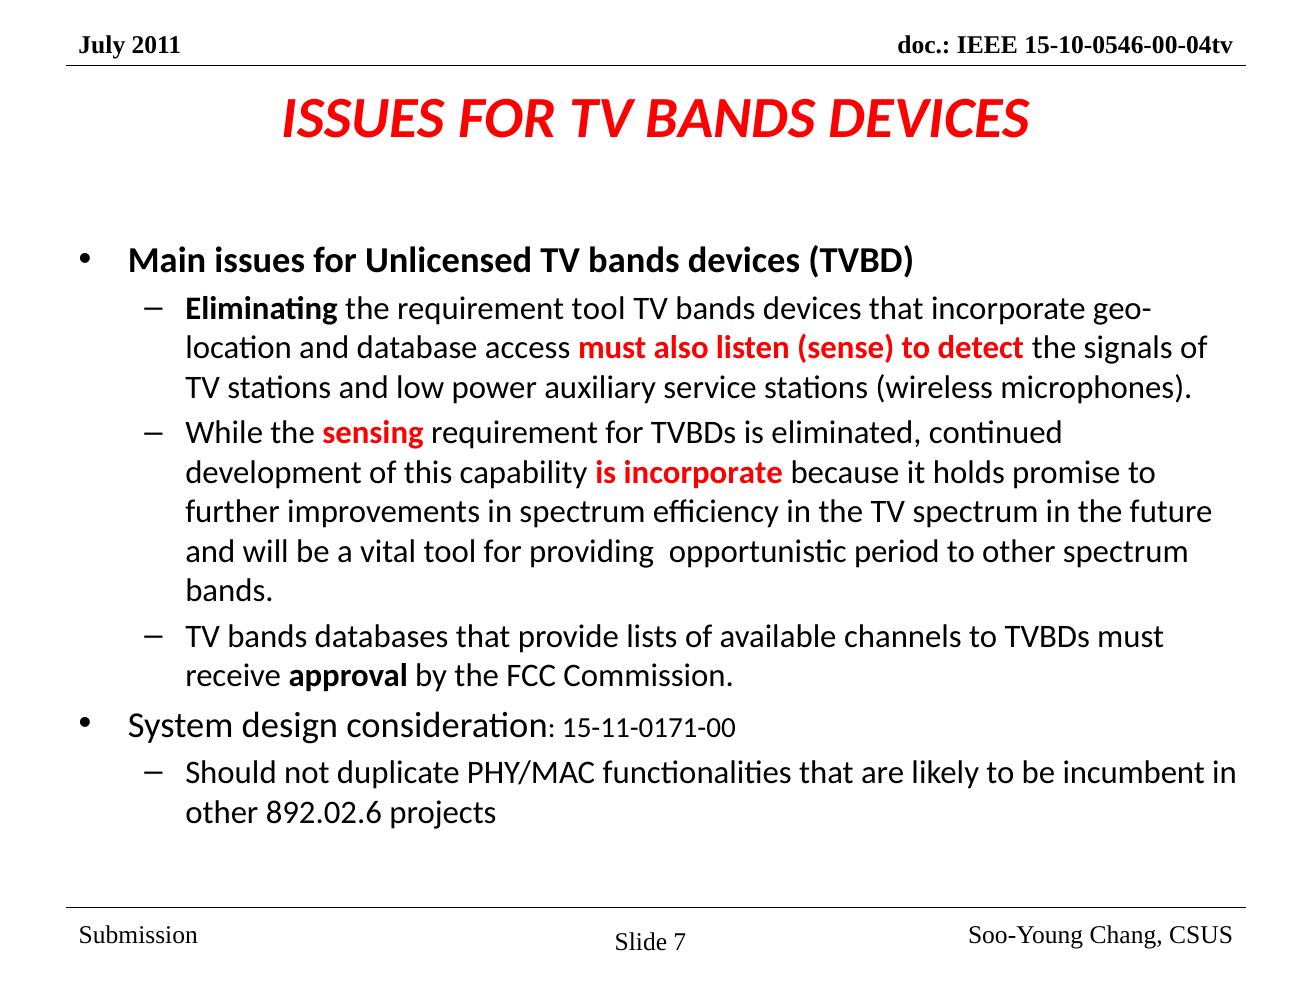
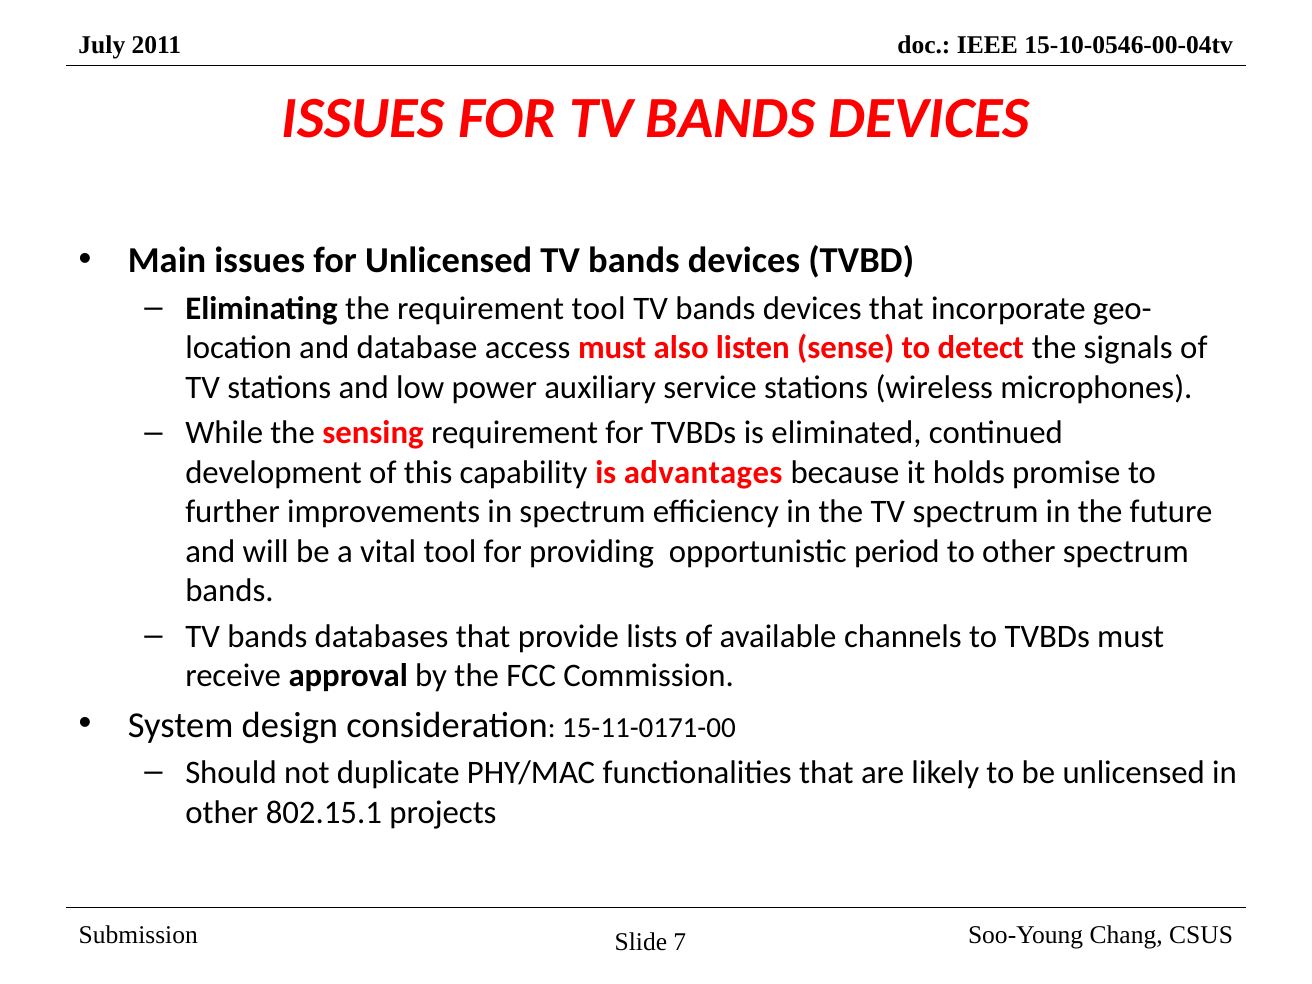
is incorporate: incorporate -> advantages
be incumbent: incumbent -> unlicensed
892.02.6: 892.02.6 -> 802.15.1
